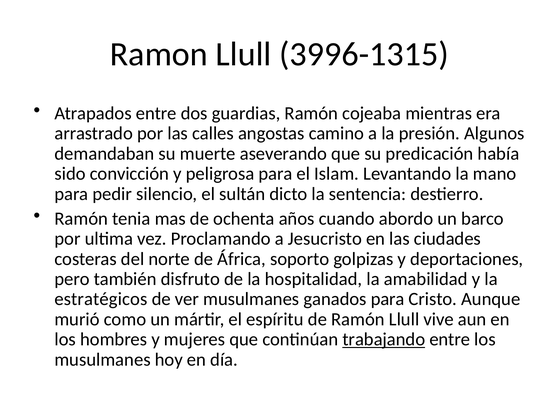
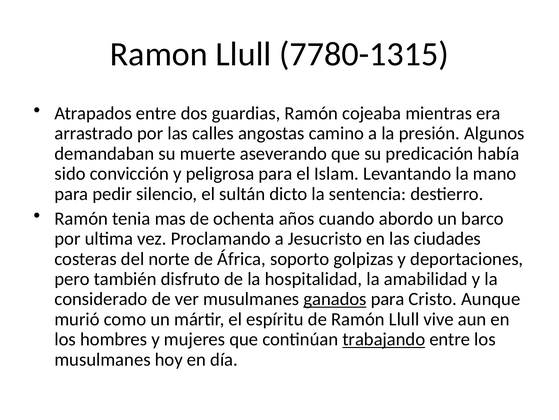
3996-1315: 3996-1315 -> 7780-1315
estratégicos: estratégicos -> considerado
ganados underline: none -> present
